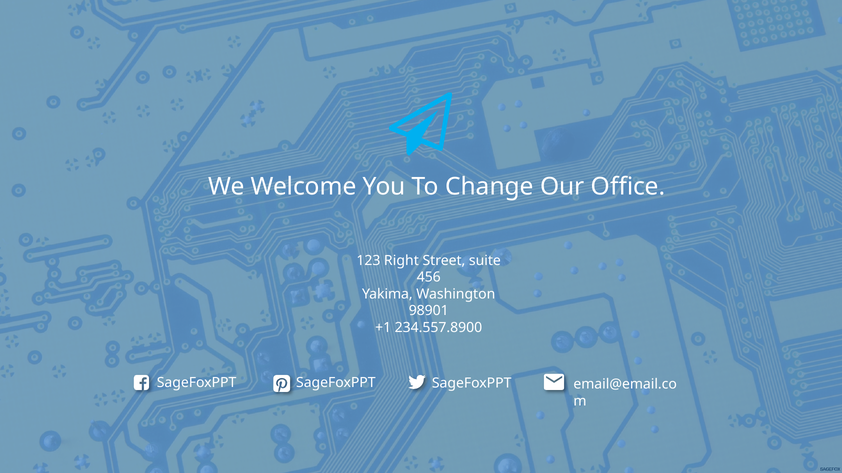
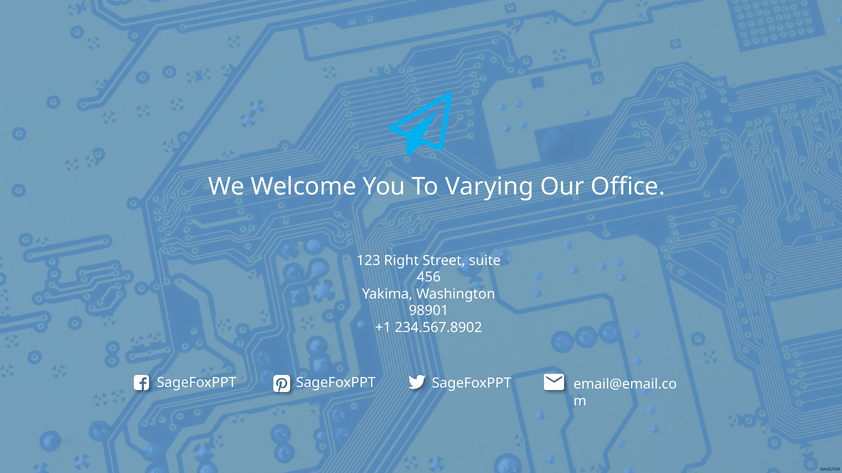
Change: Change -> Varying
234.557.8900: 234.557.8900 -> 234.567.8902
